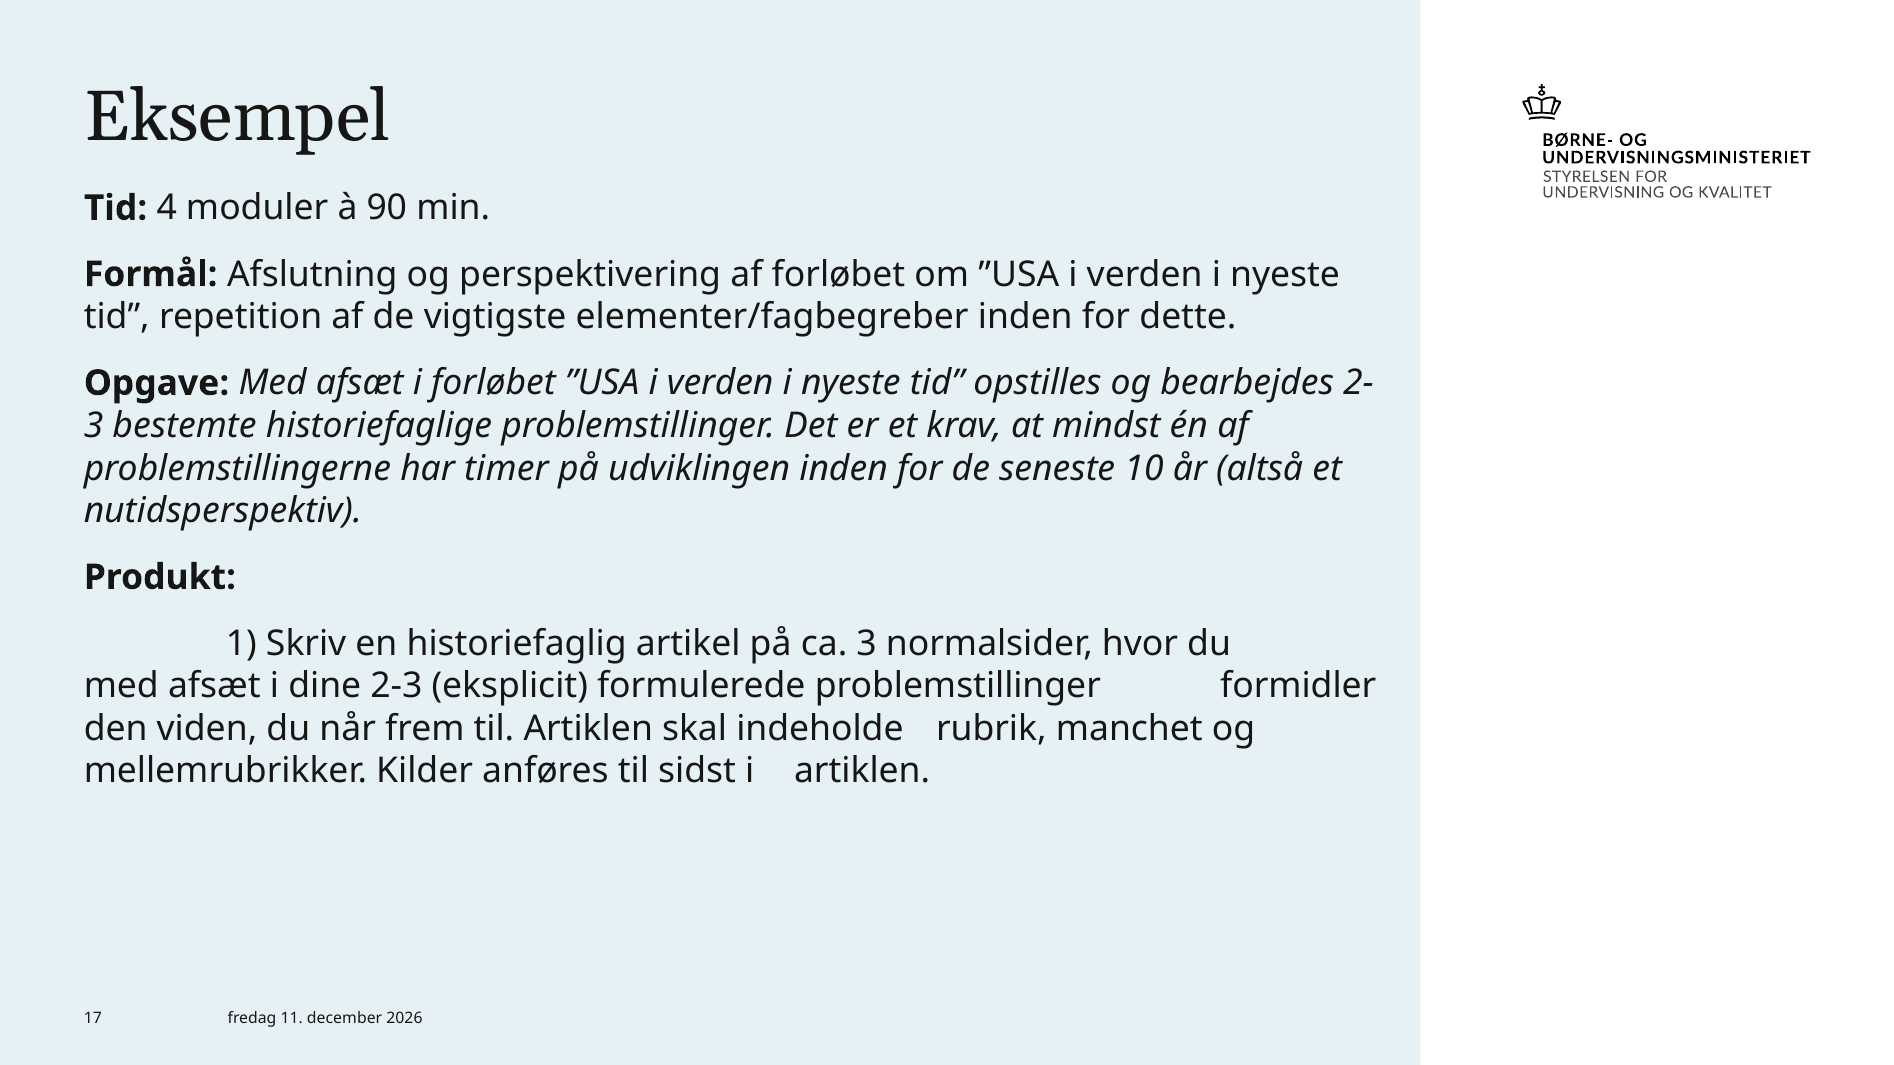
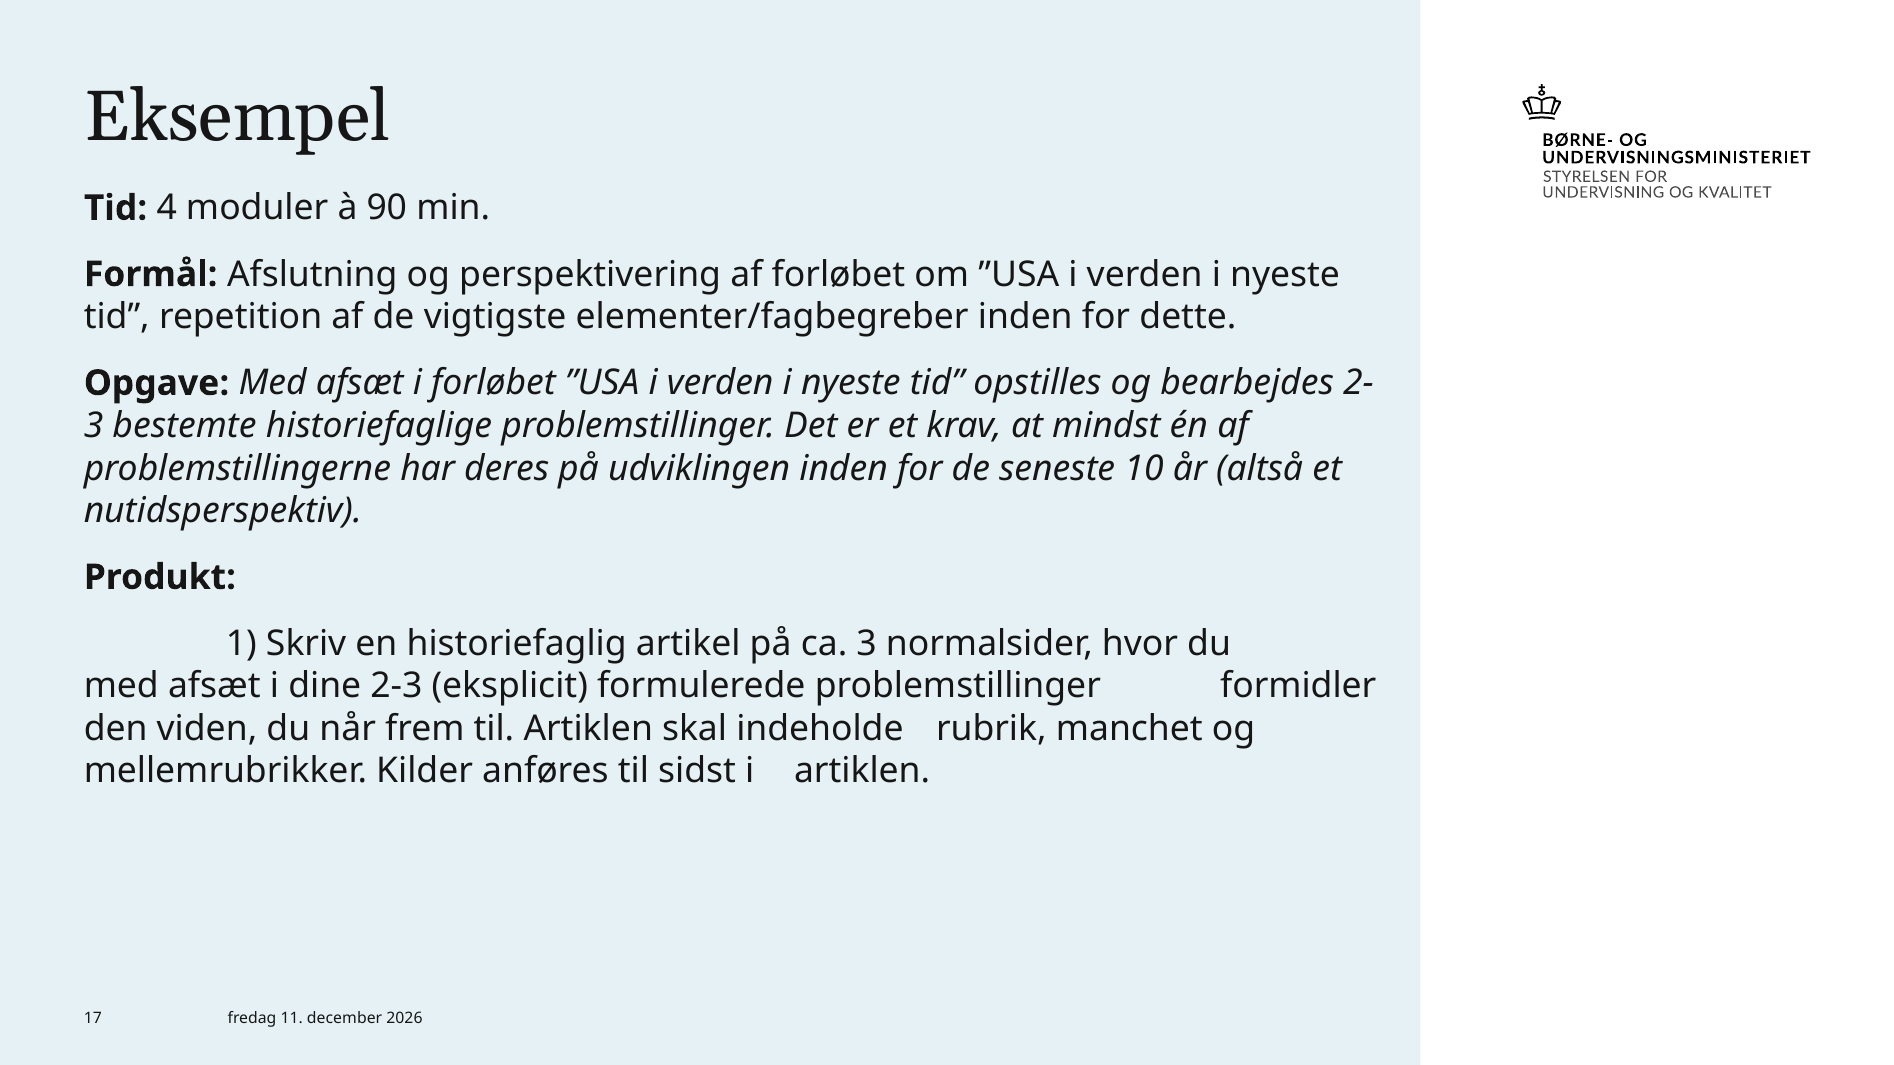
timer: timer -> deres
